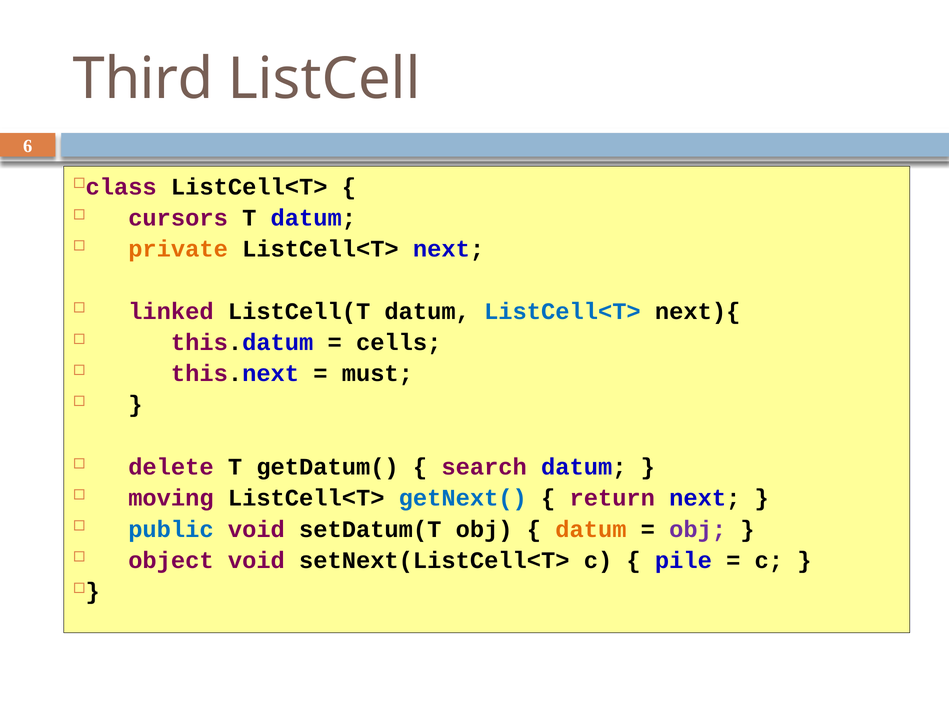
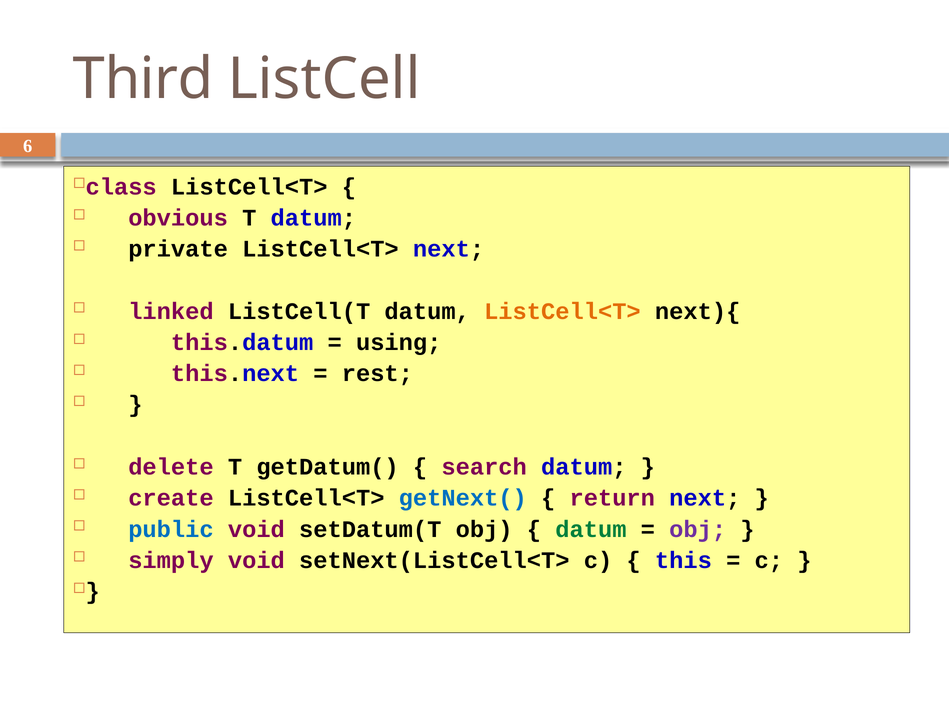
cursors: cursors -> obvious
private colour: orange -> black
ListCell<T> at (562, 311) colour: blue -> orange
cells: cells -> using
must: must -> rest
moving: moving -> create
datum at (591, 529) colour: orange -> green
object: object -> simply
pile: pile -> this
